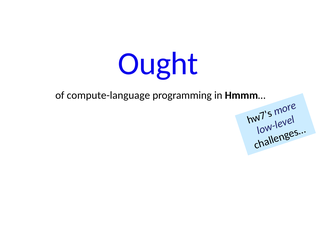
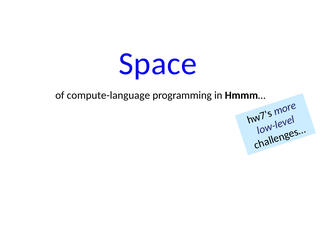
Ought: Ought -> Space
